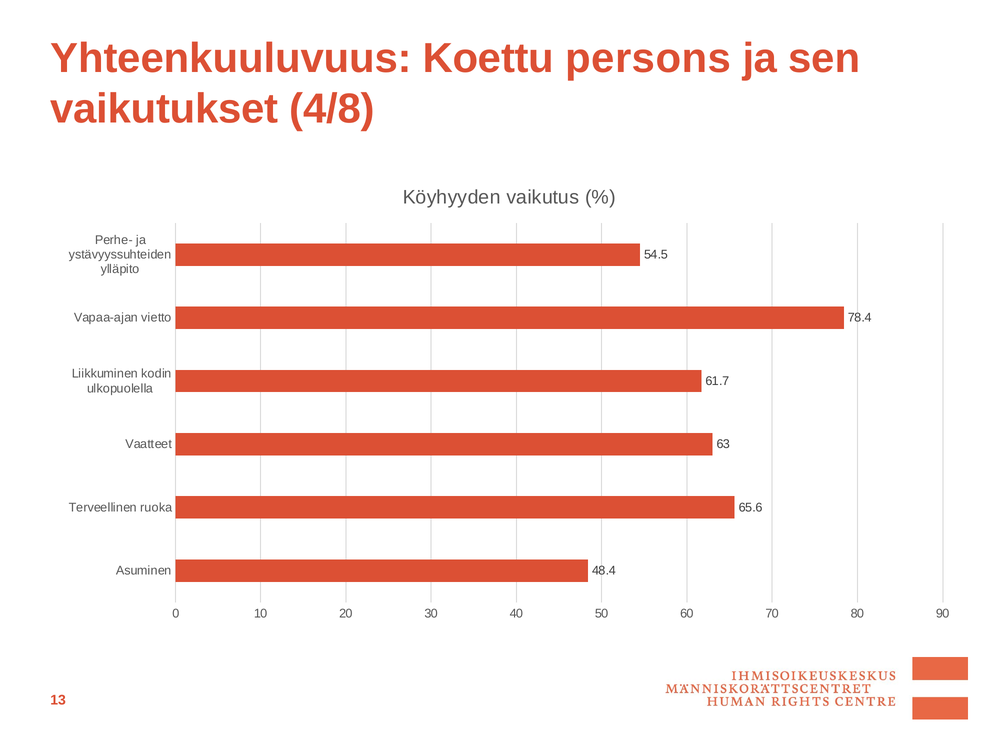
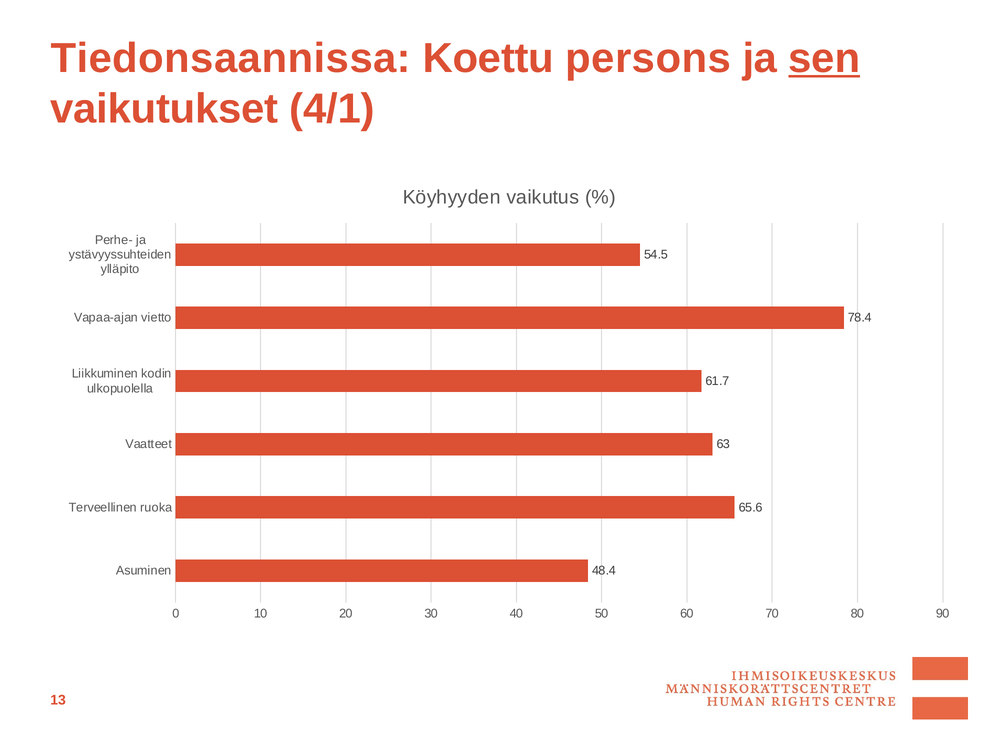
Yhteenkuuluvuus: Yhteenkuuluvuus -> Tiedonsaannissa
sen underline: none -> present
4/8: 4/8 -> 4/1
